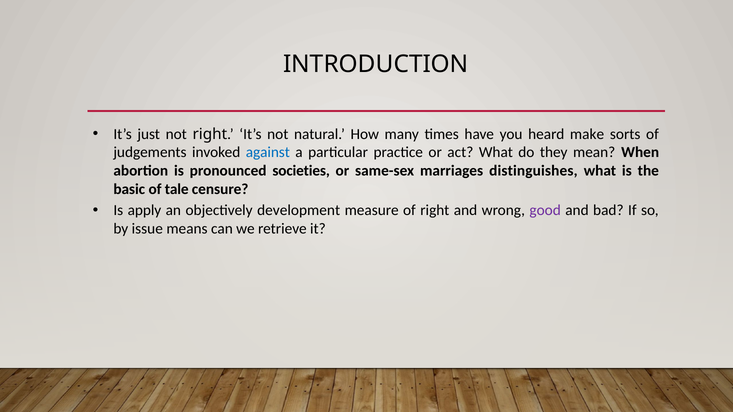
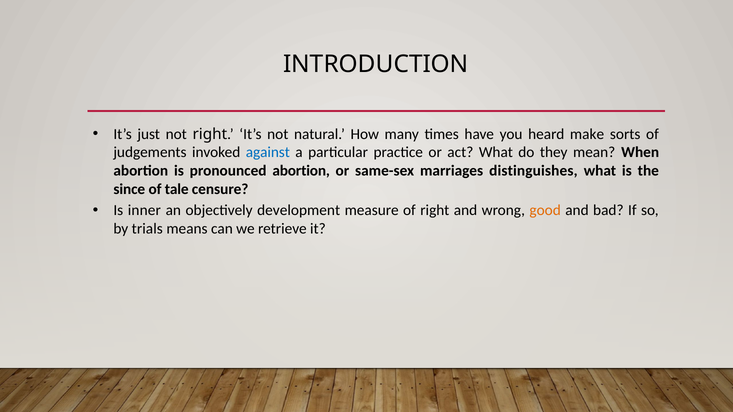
pronounced societies: societies -> abortion
basic: basic -> since
apply: apply -> inner
good colour: purple -> orange
issue: issue -> trials
